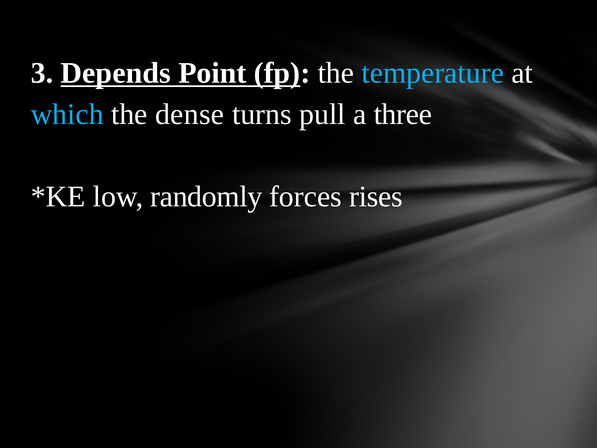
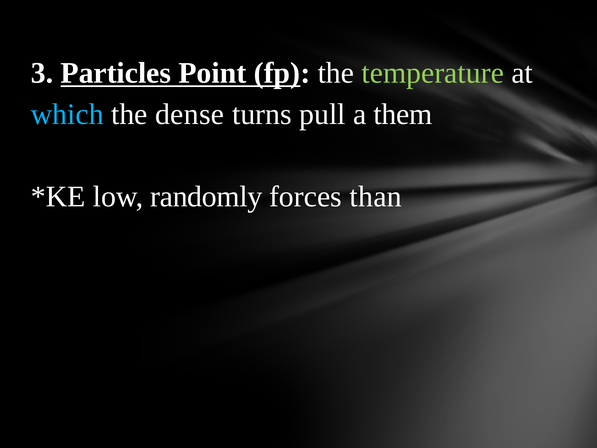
Depends: Depends -> Particles
temperature colour: light blue -> light green
three: three -> them
rises: rises -> than
